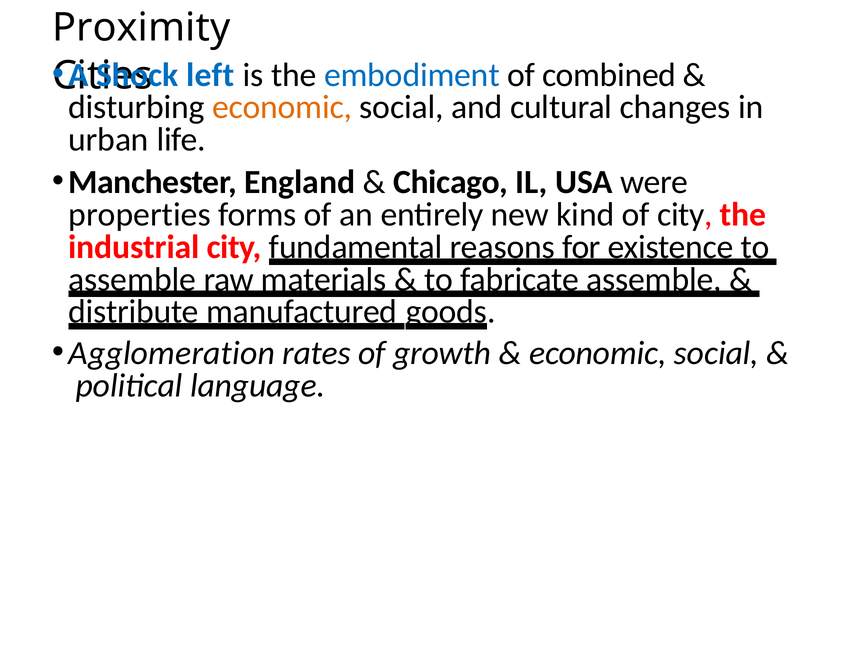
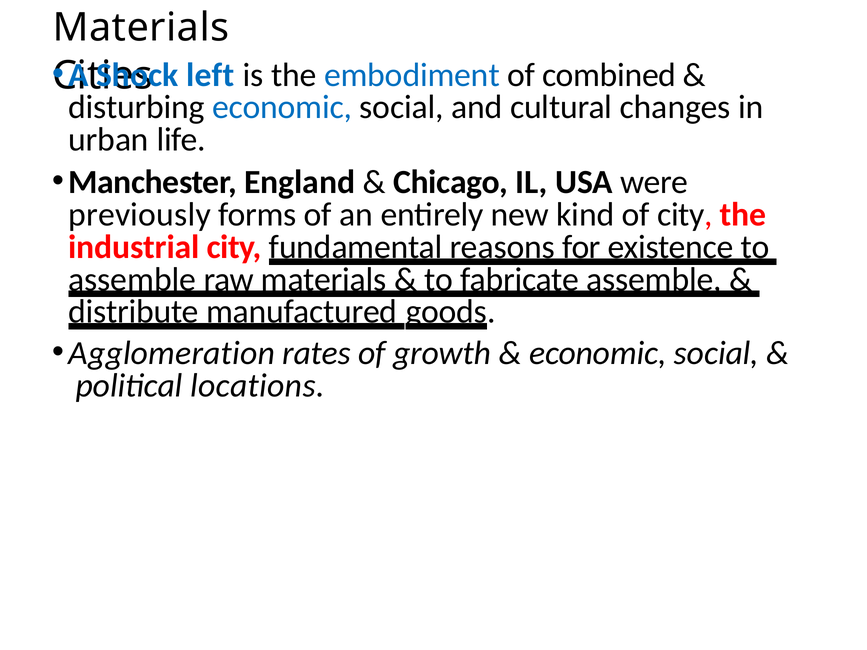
Proximity at (141, 28): Proximity -> Materials
economic at (282, 107) colour: orange -> blue
properties: properties -> previously
language: language -> locations
